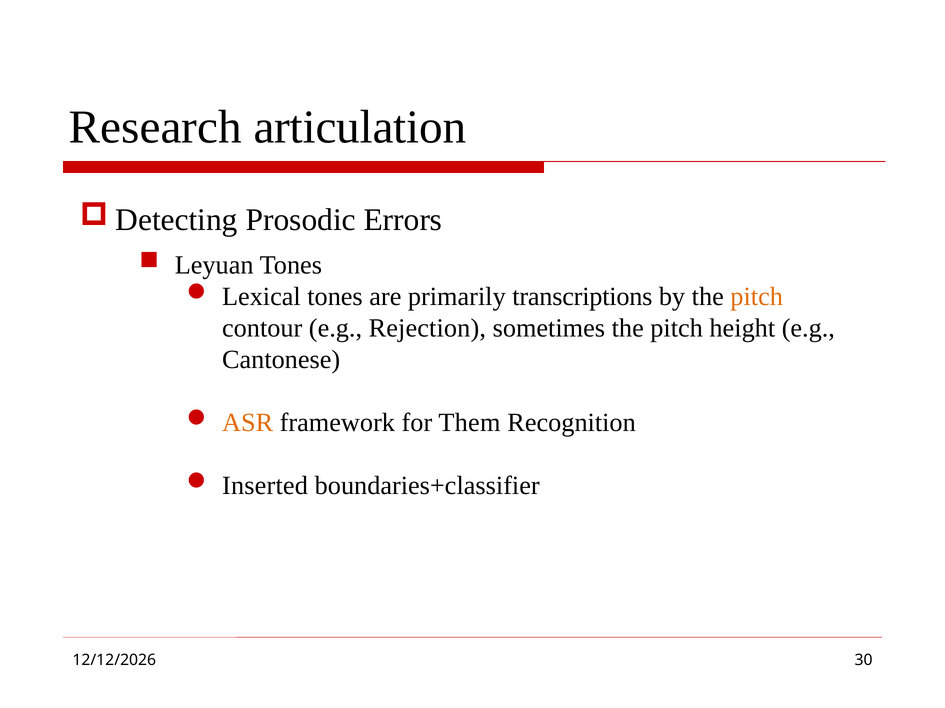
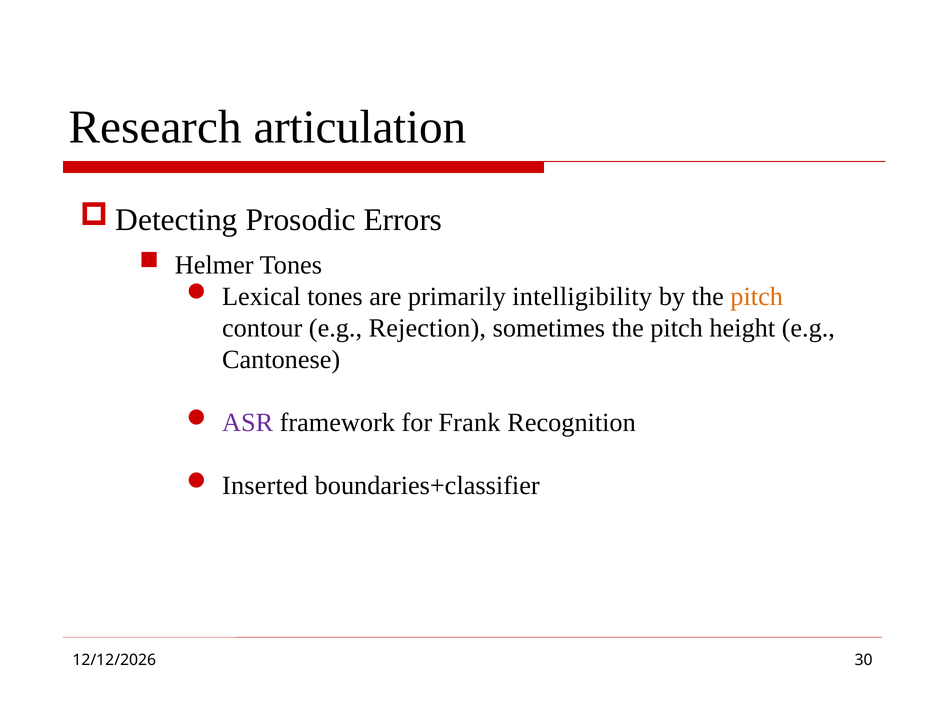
Leyuan: Leyuan -> Helmer
transcriptions: transcriptions -> intelligibility
ASR colour: orange -> purple
Them: Them -> Frank
